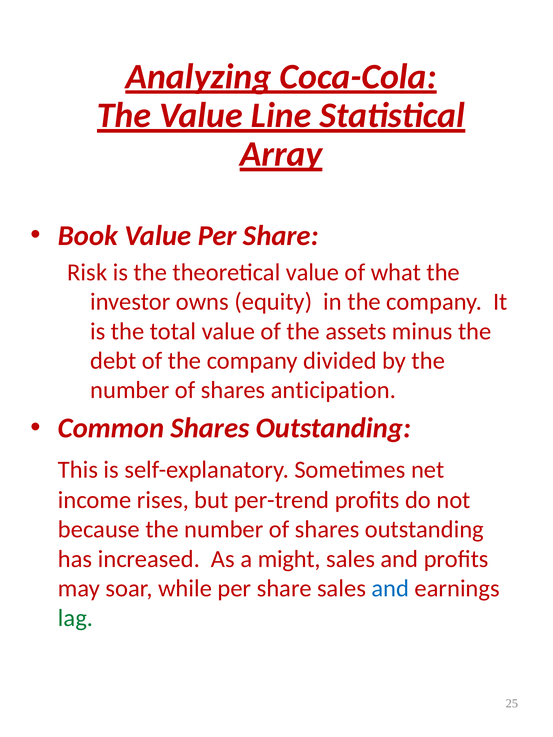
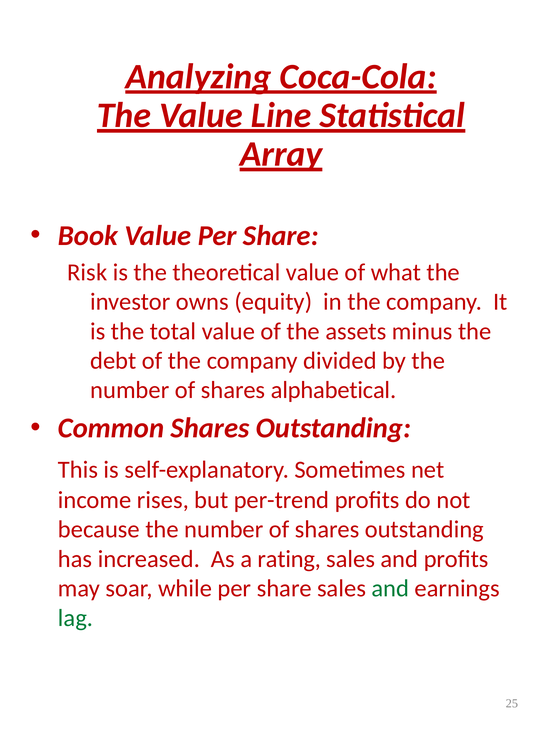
anticipation: anticipation -> alphabetical
might: might -> rating
and at (390, 589) colour: blue -> green
